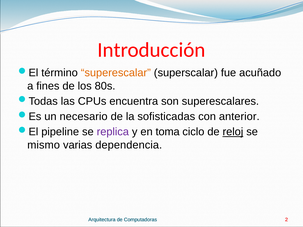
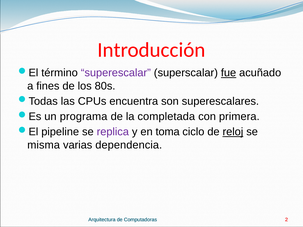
superescalar colour: orange -> purple
fue underline: none -> present
necesario: necesario -> programa
sofisticadas: sofisticadas -> completada
anterior: anterior -> primera
mismo: mismo -> misma
